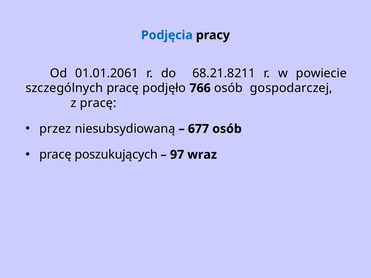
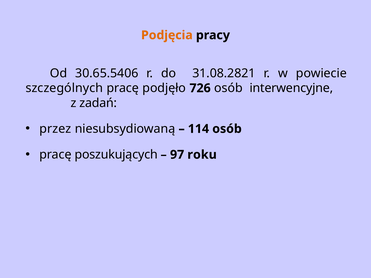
Podjęcia colour: blue -> orange
01.01.2061: 01.01.2061 -> 30.65.5406
68.21.8211: 68.21.8211 -> 31.08.2821
766: 766 -> 726
gospodarczej: gospodarczej -> interwencyjne
z pracę: pracę -> zadań
677: 677 -> 114
wraz: wraz -> roku
